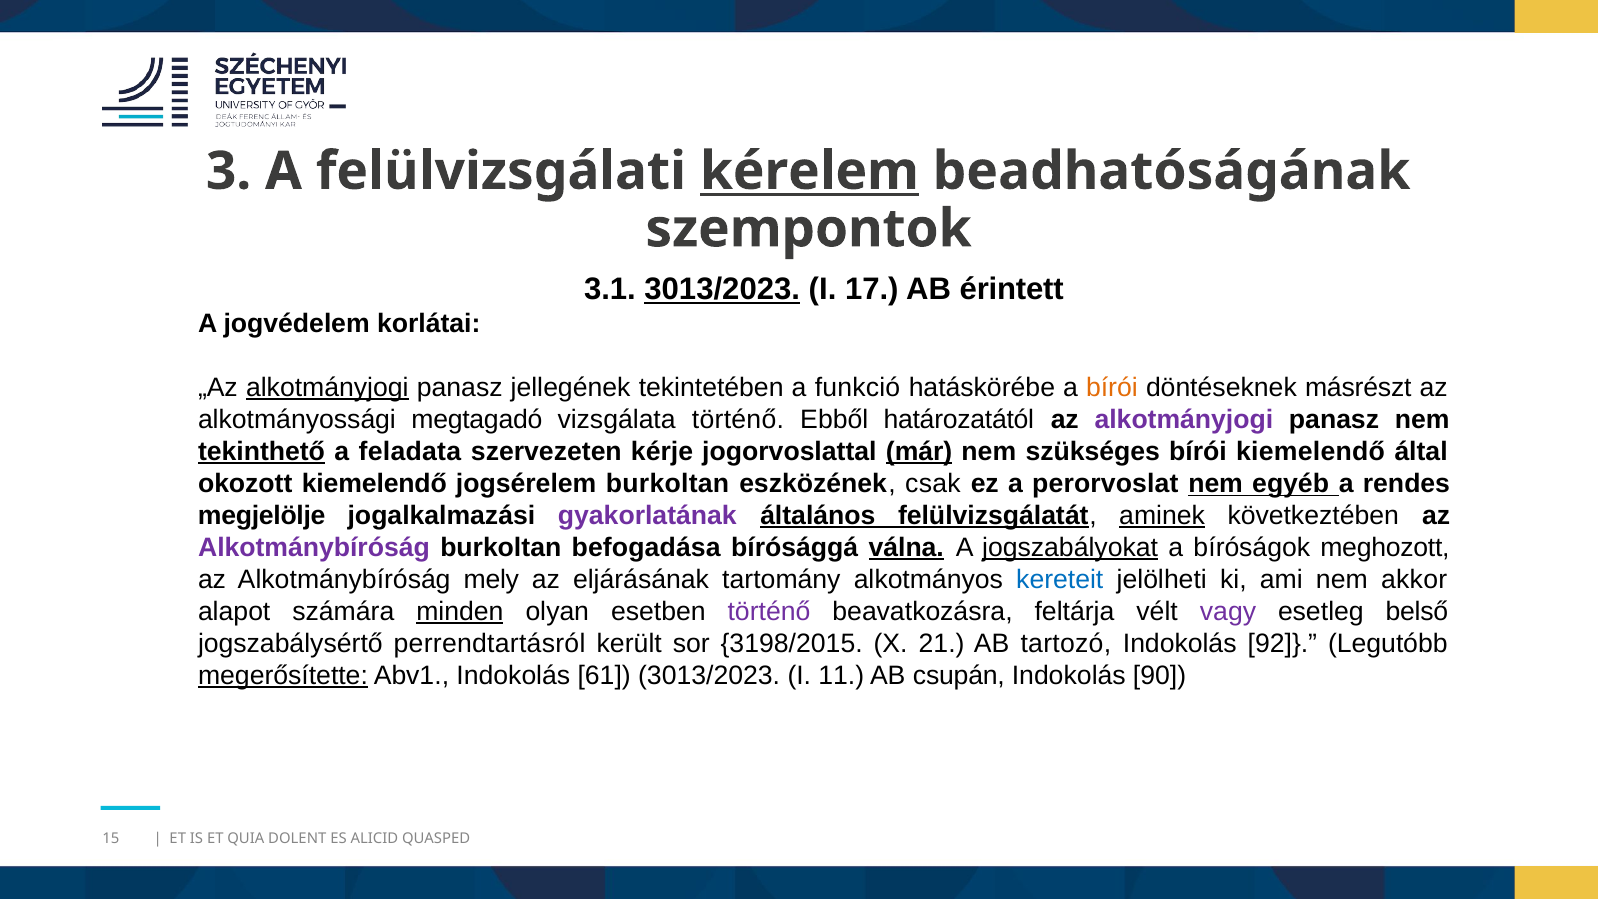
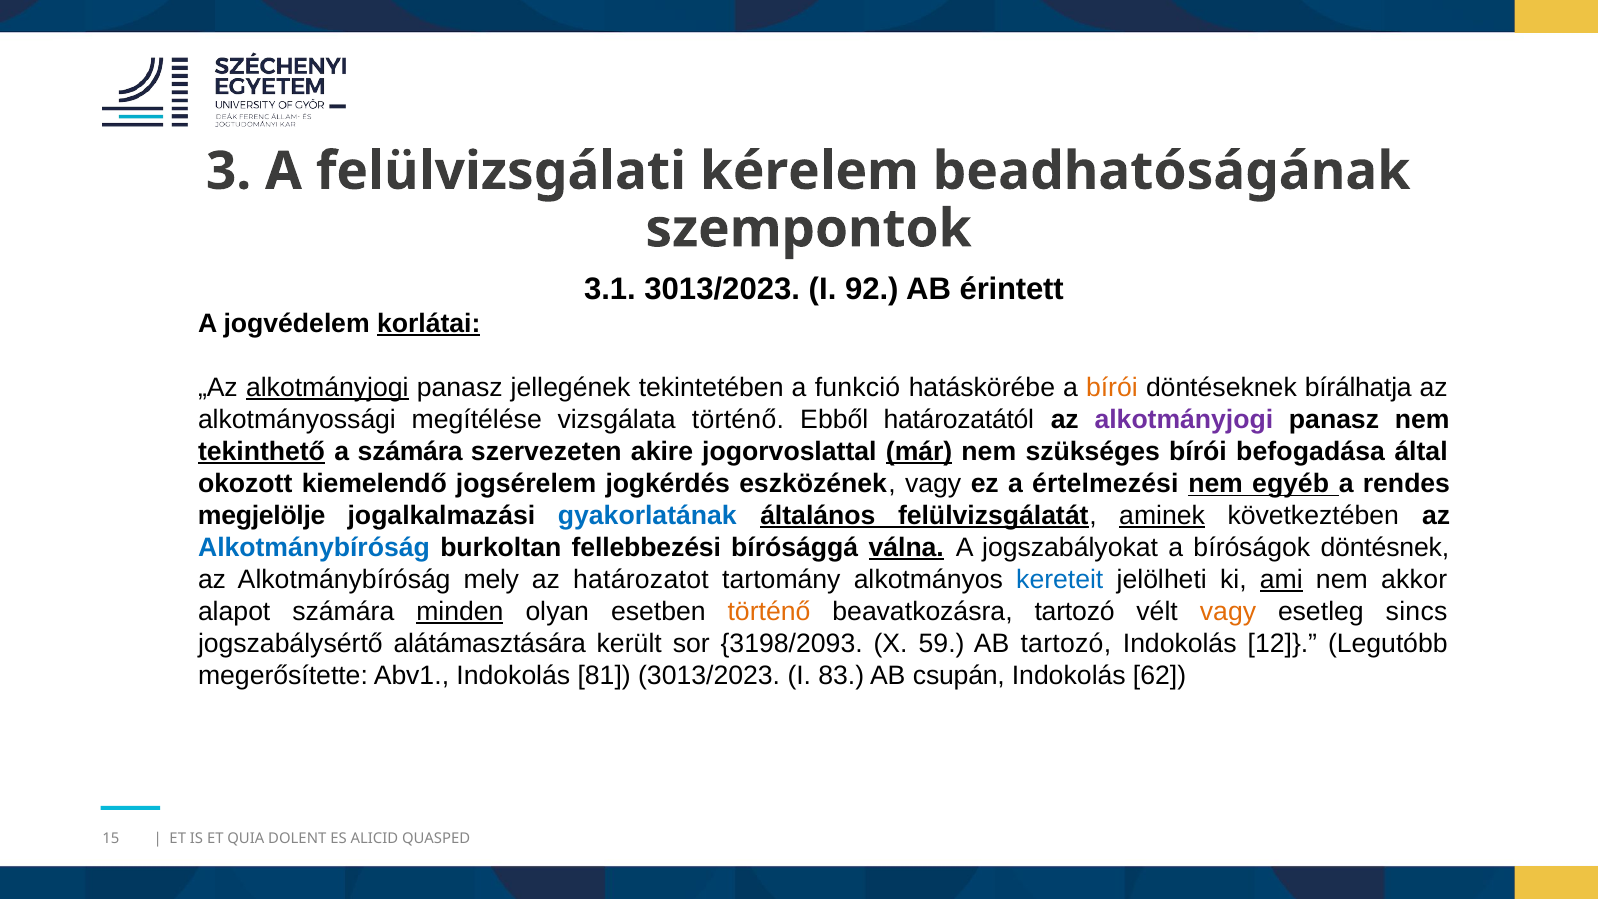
kérelem underline: present -> none
3013/2023 at (722, 289) underline: present -> none
17: 17 -> 92
korlátai underline: none -> present
másrészt: másrészt -> bírálhatja
megtagadó: megtagadó -> megítélése
a feladata: feladata -> számára
kérje: kérje -> akire
bírói kiemelendő: kiemelendő -> befogadása
jogsérelem burkoltan: burkoltan -> jogkérdés
eszközének csak: csak -> vagy
perorvoslat: perorvoslat -> értelmezési
gyakorlatának colour: purple -> blue
Alkotmánybíróság at (314, 547) colour: purple -> blue
befogadása: befogadása -> fellebbezési
jogszabályokat underline: present -> none
meghozott: meghozott -> döntésnek
eljárásának: eljárásának -> határozatot
ami underline: none -> present
történő at (769, 611) colour: purple -> orange
beavatkozásra feltárja: feltárja -> tartozó
vagy at (1228, 611) colour: purple -> orange
belső: belső -> sincs
perrendtartásról: perrendtartásról -> alátámasztására
3198/2015: 3198/2015 -> 3198/2093
21: 21 -> 59
92: 92 -> 12
megerősítette underline: present -> none
61: 61 -> 81
11: 11 -> 83
90: 90 -> 62
